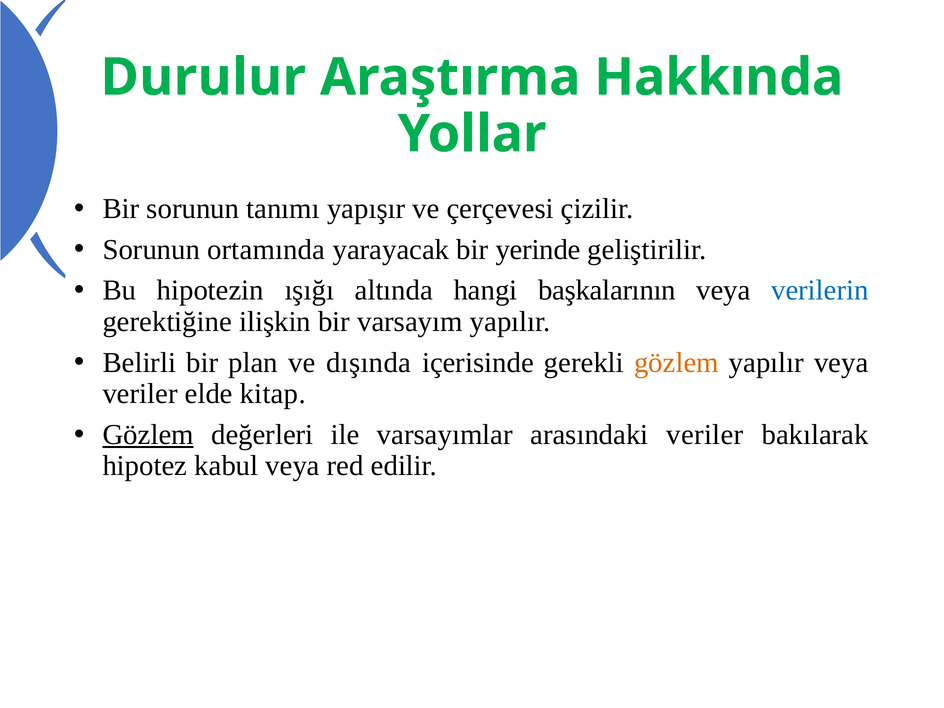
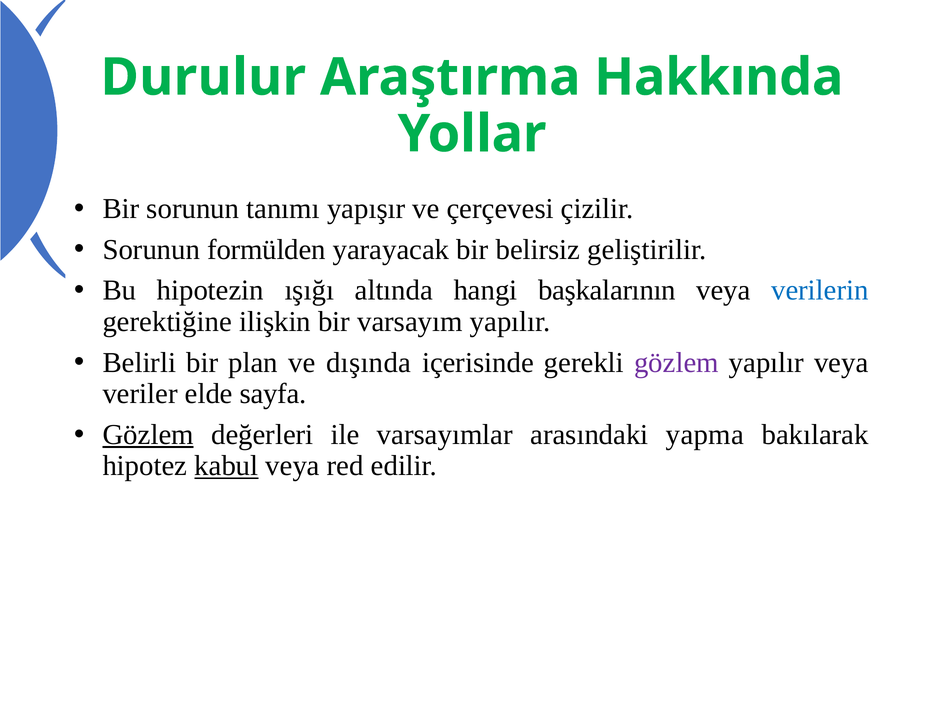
ortamında: ortamında -> formülden
yerinde: yerinde -> belirsiz
gözlem at (676, 363) colour: orange -> purple
kitap: kitap -> sayfa
arasındaki veriler: veriler -> yapma
kabul underline: none -> present
